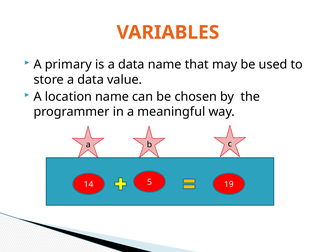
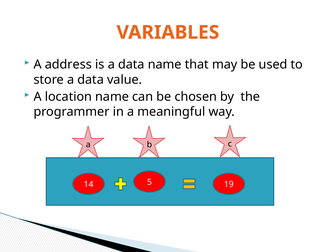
primary: primary -> address
